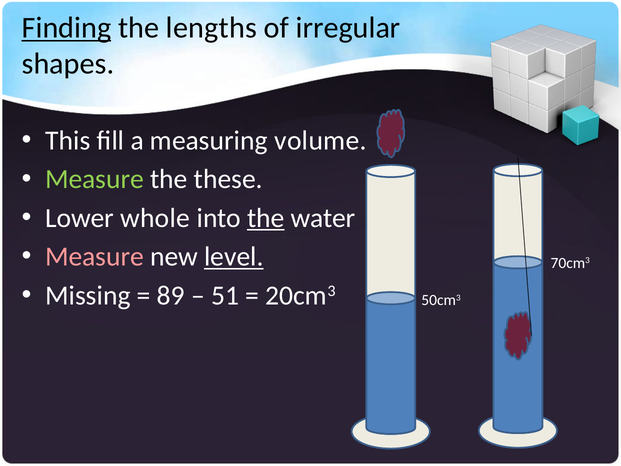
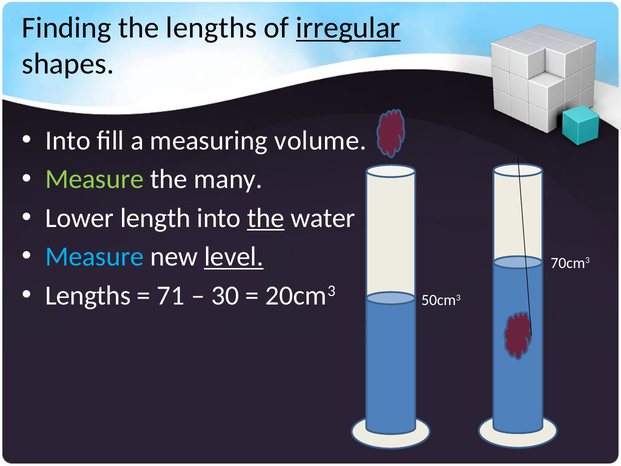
Finding underline: present -> none
irregular underline: none -> present
This at (68, 141): This -> Into
these: these -> many
whole: whole -> length
Measure at (94, 257) colour: pink -> light blue
Missing at (88, 295): Missing -> Lengths
89: 89 -> 71
51: 51 -> 30
